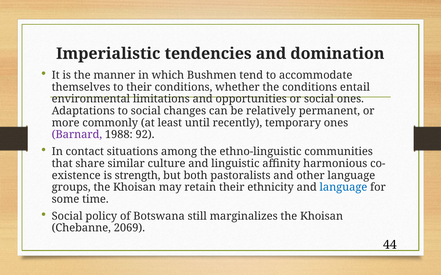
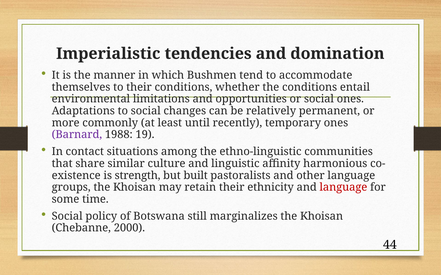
92: 92 -> 19
both: both -> built
language at (343, 188) colour: blue -> red
2069: 2069 -> 2000
